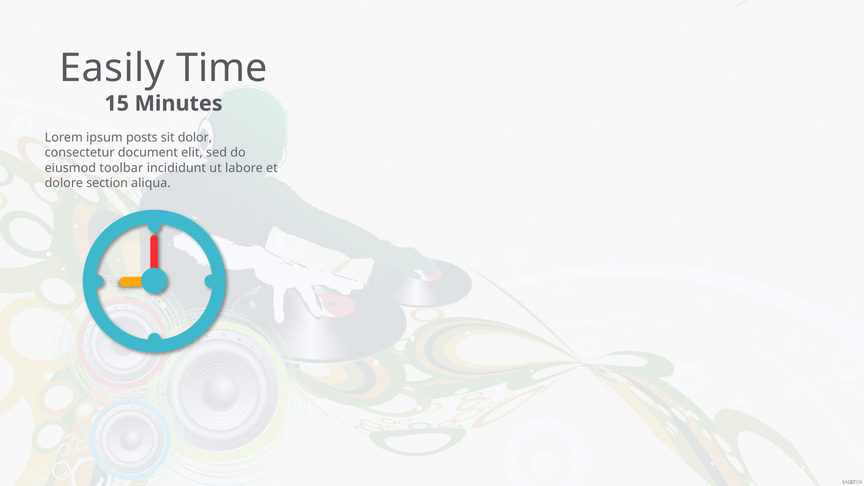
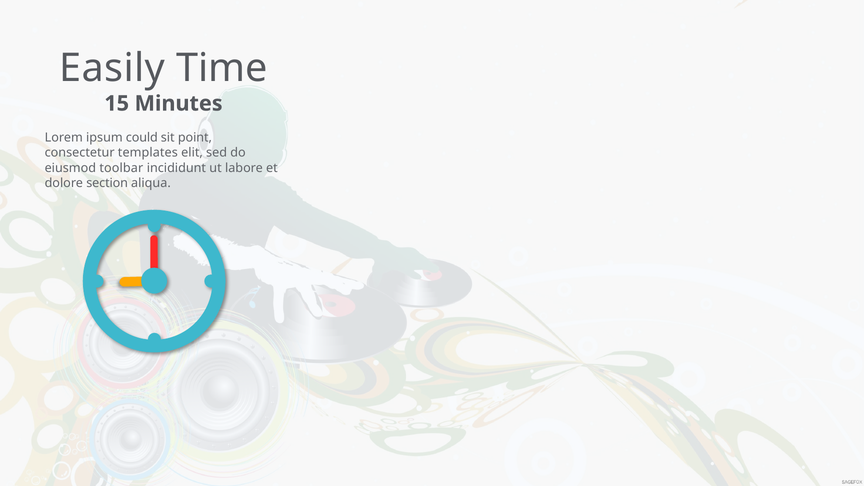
posts: posts -> could
dolor: dolor -> point
document: document -> templates
